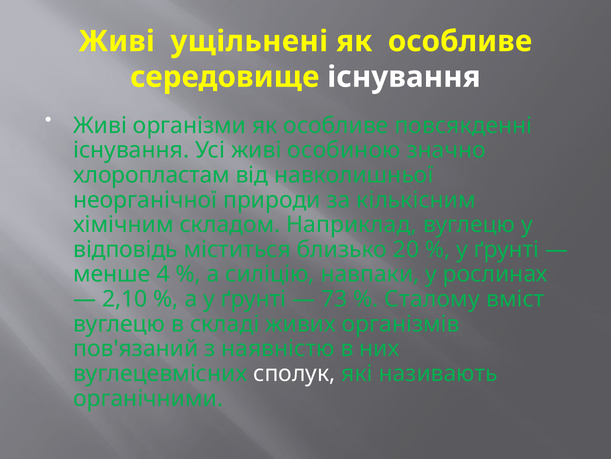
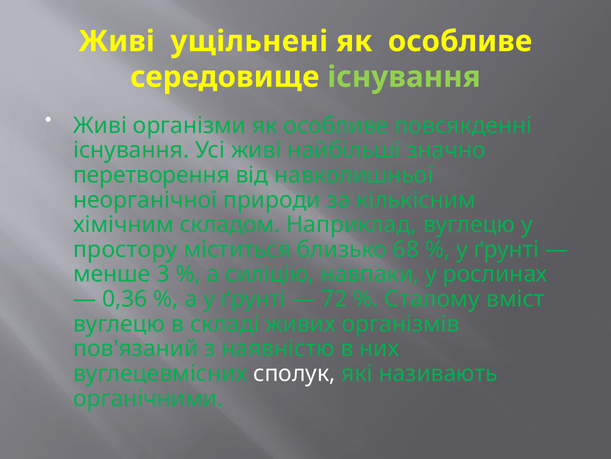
існування at (404, 77) colour: white -> light green
особиною: особиною -> найбільші
хлоропластам: хлоропластам -> перетворення
відповідь: відповідь -> простору
20: 20 -> 68
4: 4 -> 3
2,10: 2,10 -> 0,36
73: 73 -> 72
